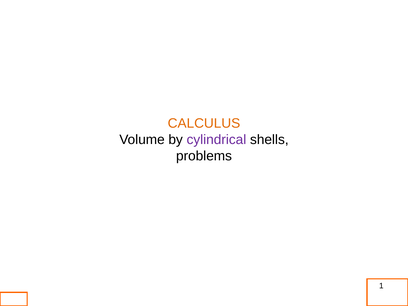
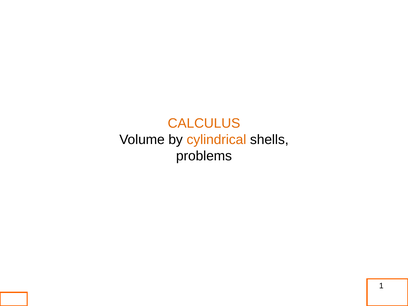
cylindrical colour: purple -> orange
